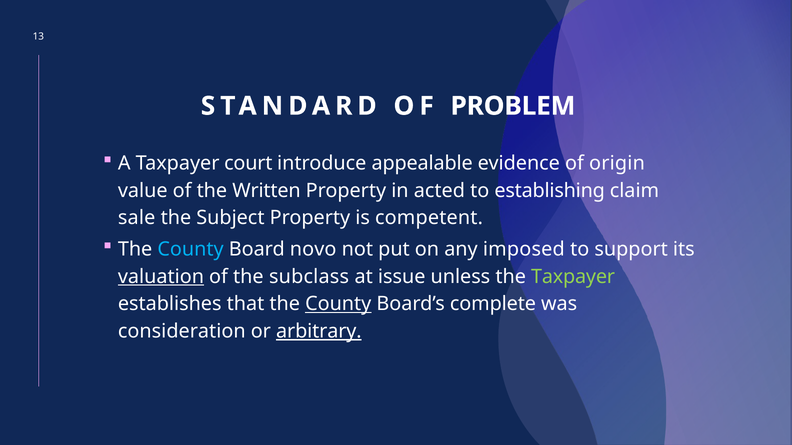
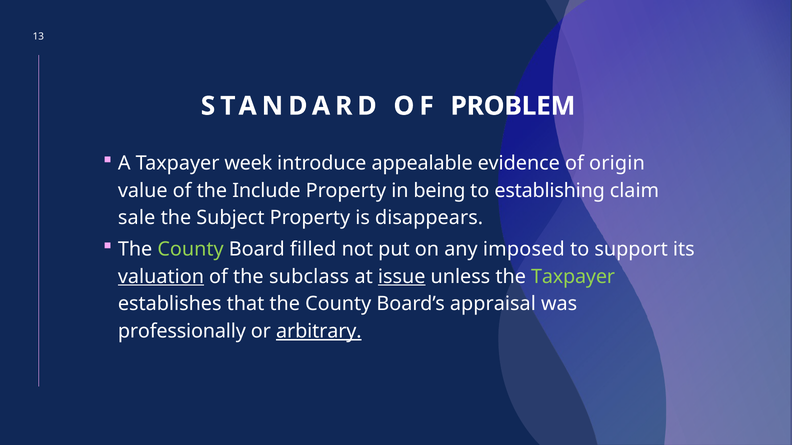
court: court -> week
Written: Written -> Include
acted: acted -> being
competent: competent -> disappears
County at (191, 250) colour: light blue -> light green
novo: novo -> filled
issue underline: none -> present
County at (338, 304) underline: present -> none
complete: complete -> appraisal
consideration: consideration -> professionally
